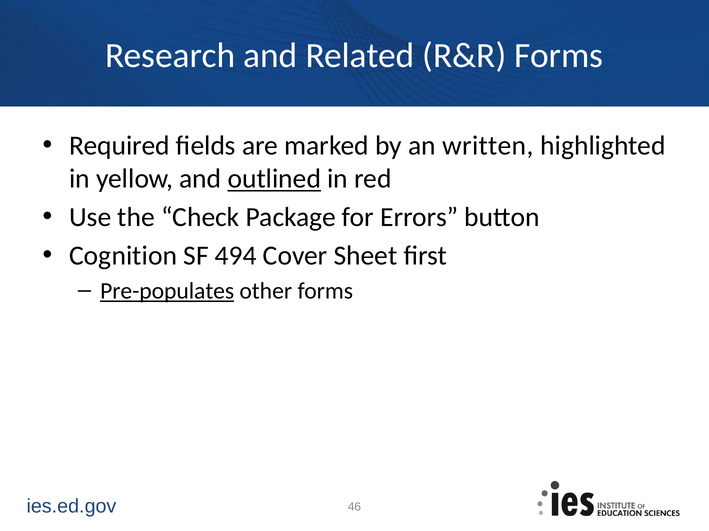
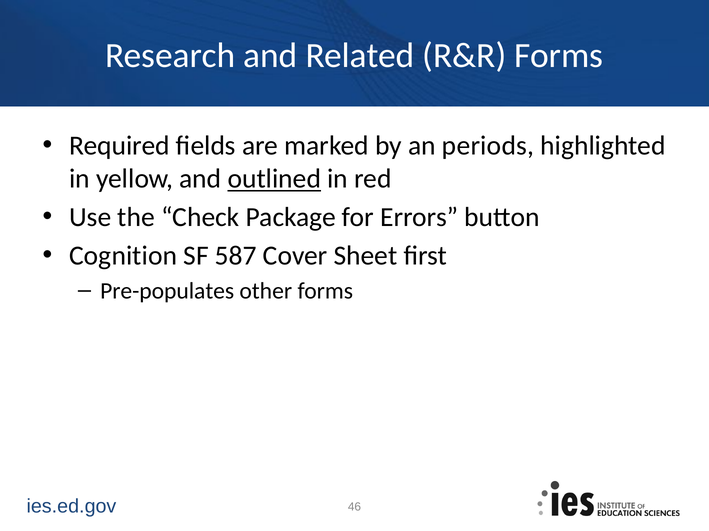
written: written -> periods
494: 494 -> 587
Pre-populates underline: present -> none
